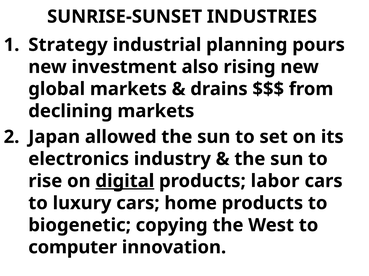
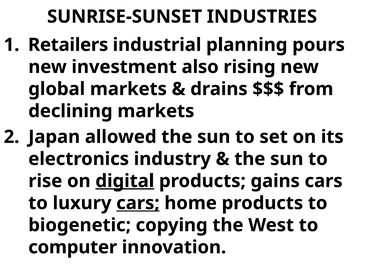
Strategy: Strategy -> Retailers
labor: labor -> gains
cars at (138, 204) underline: none -> present
